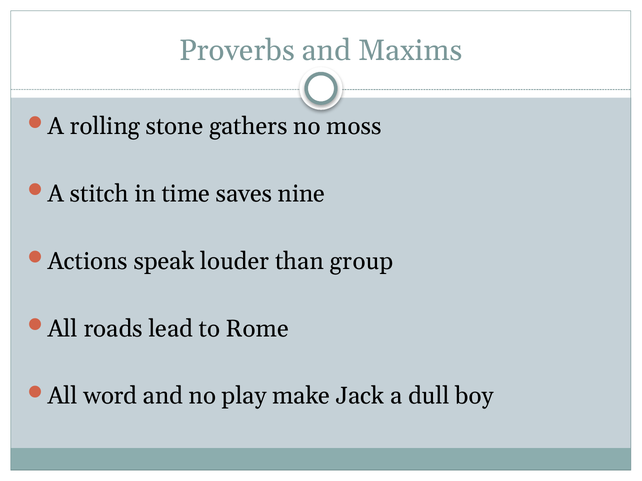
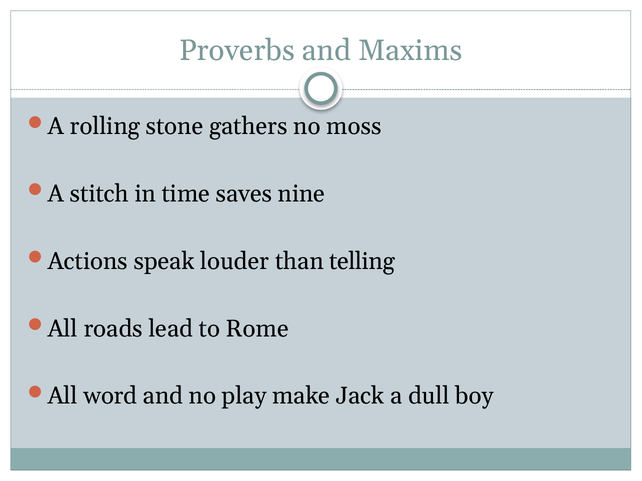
group: group -> telling
